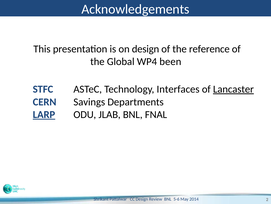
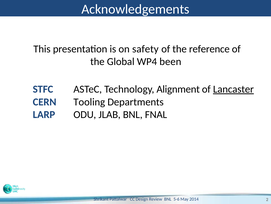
on design: design -> safety
Interfaces: Interfaces -> Alignment
Savings: Savings -> Tooling
LARP underline: present -> none
